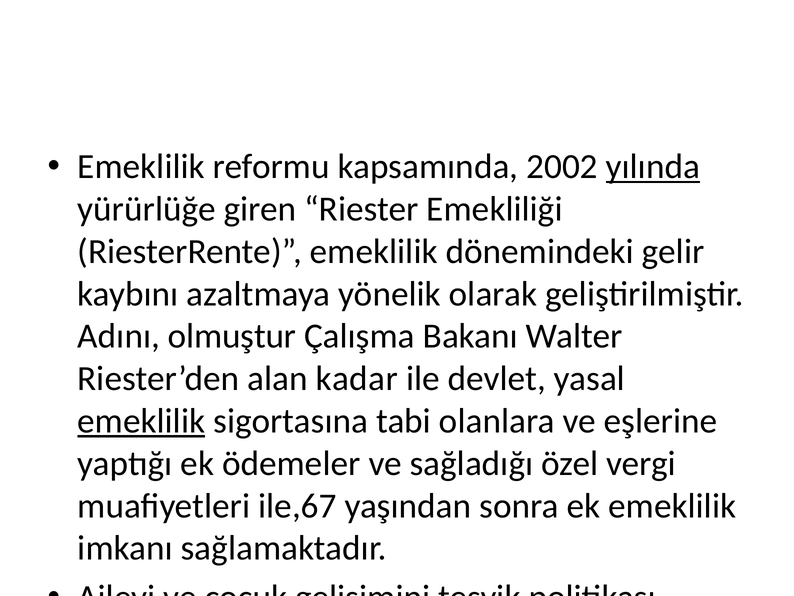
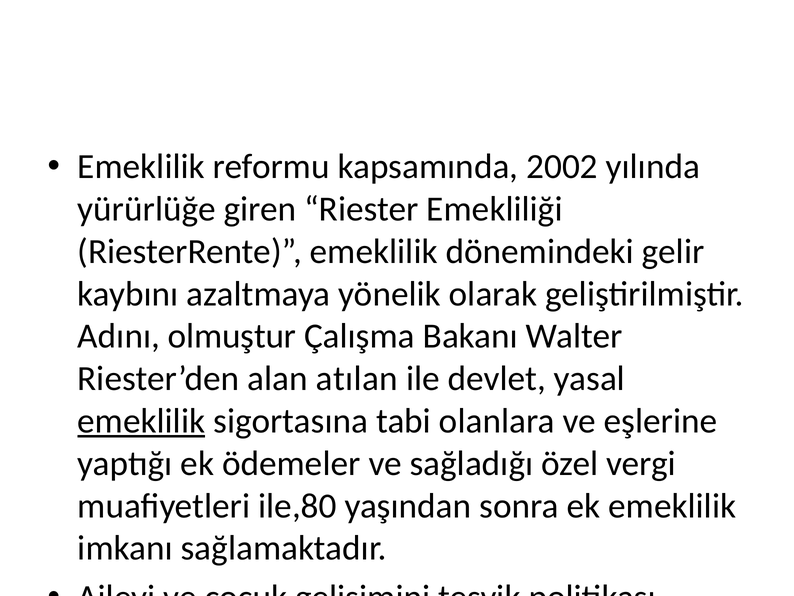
yılında underline: present -> none
kadar: kadar -> atılan
ile,67: ile,67 -> ile,80
